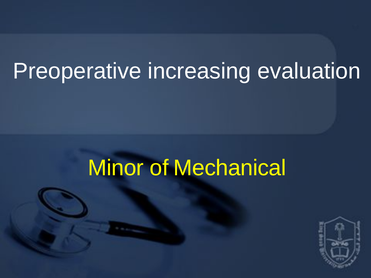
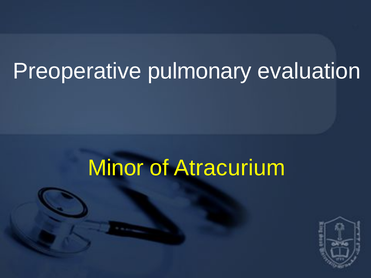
increasing: increasing -> pulmonary
Mechanical: Mechanical -> Atracurium
